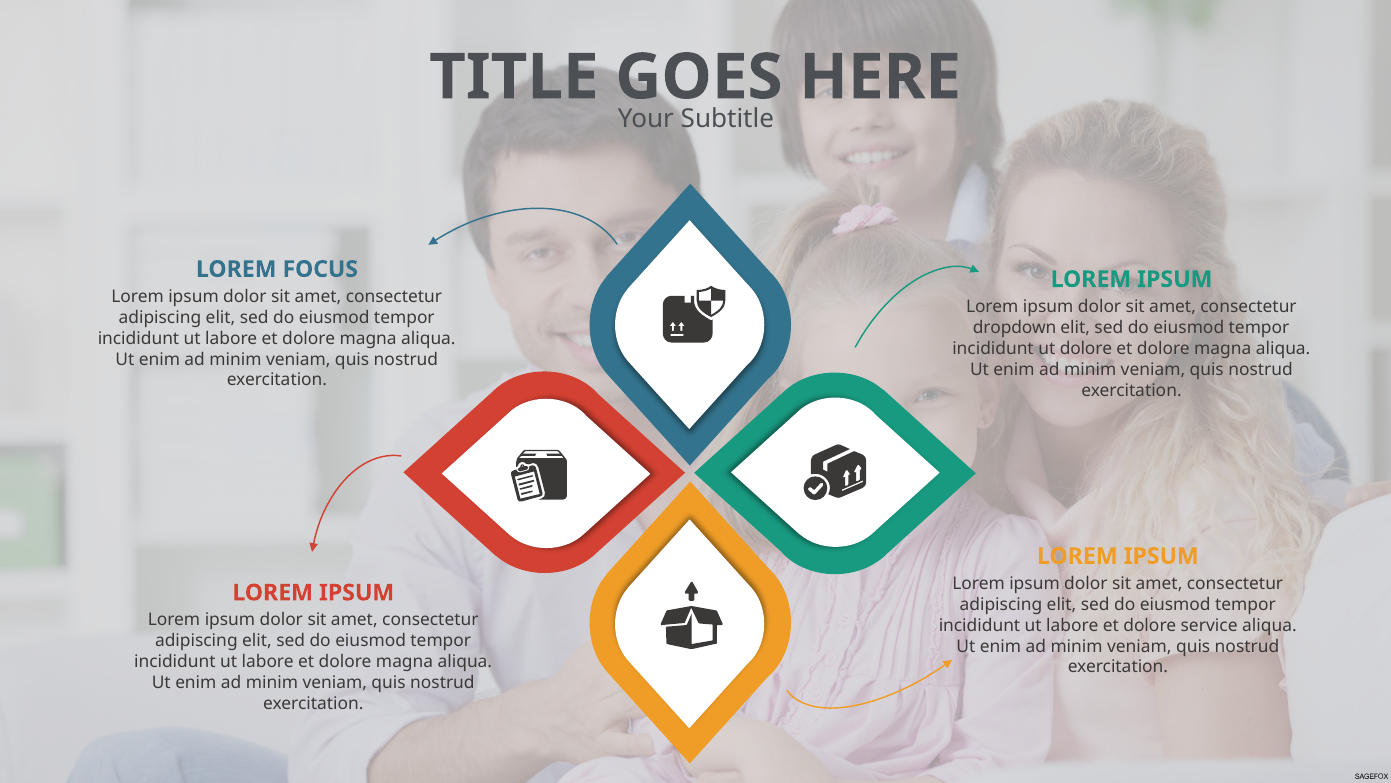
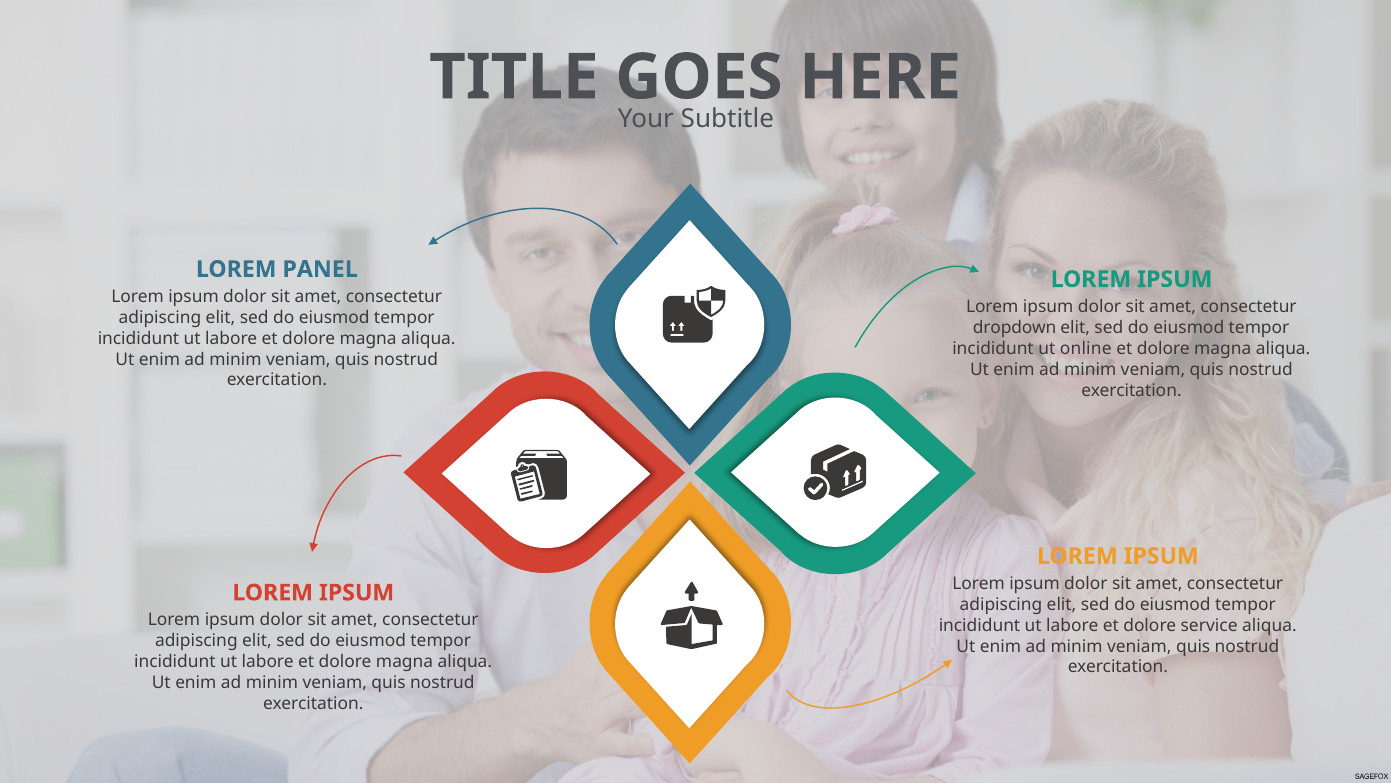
FOCUS: FOCUS -> PANEL
ut dolore: dolore -> online
